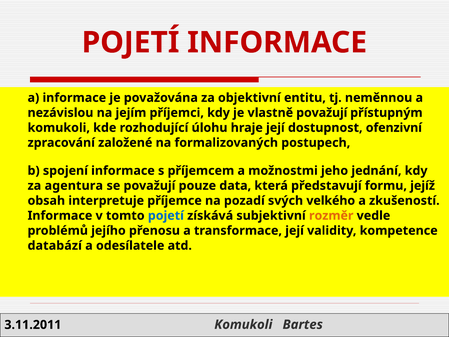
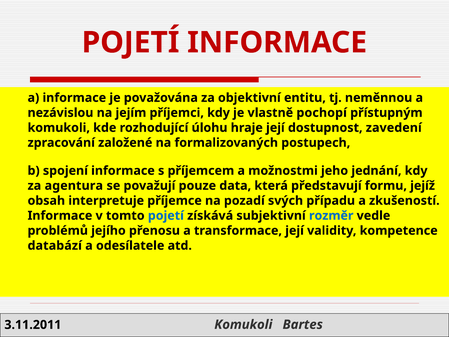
vlastně považují: považují -> pochopí
ofenzivní: ofenzivní -> zavedení
velkého: velkého -> případu
rozměr colour: orange -> blue
